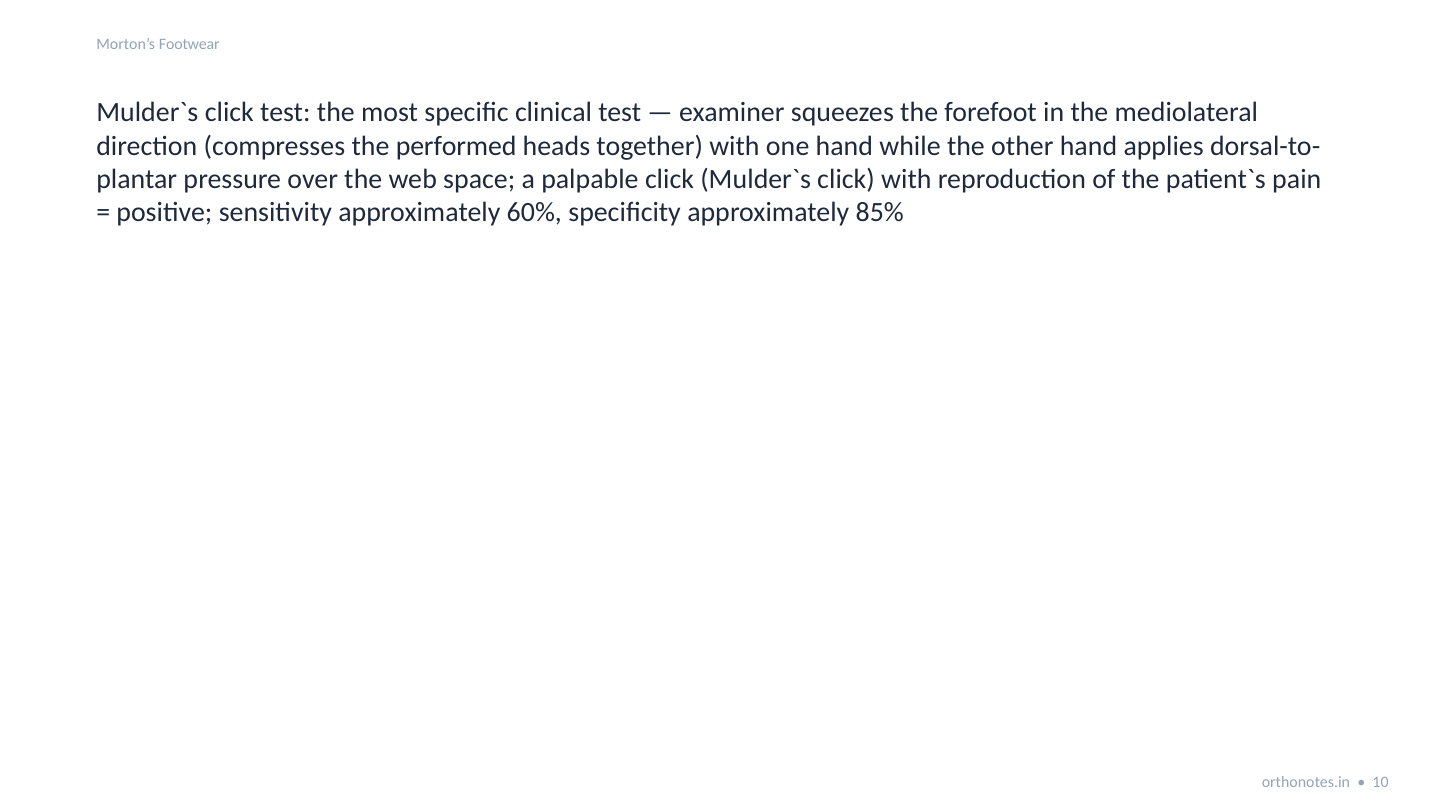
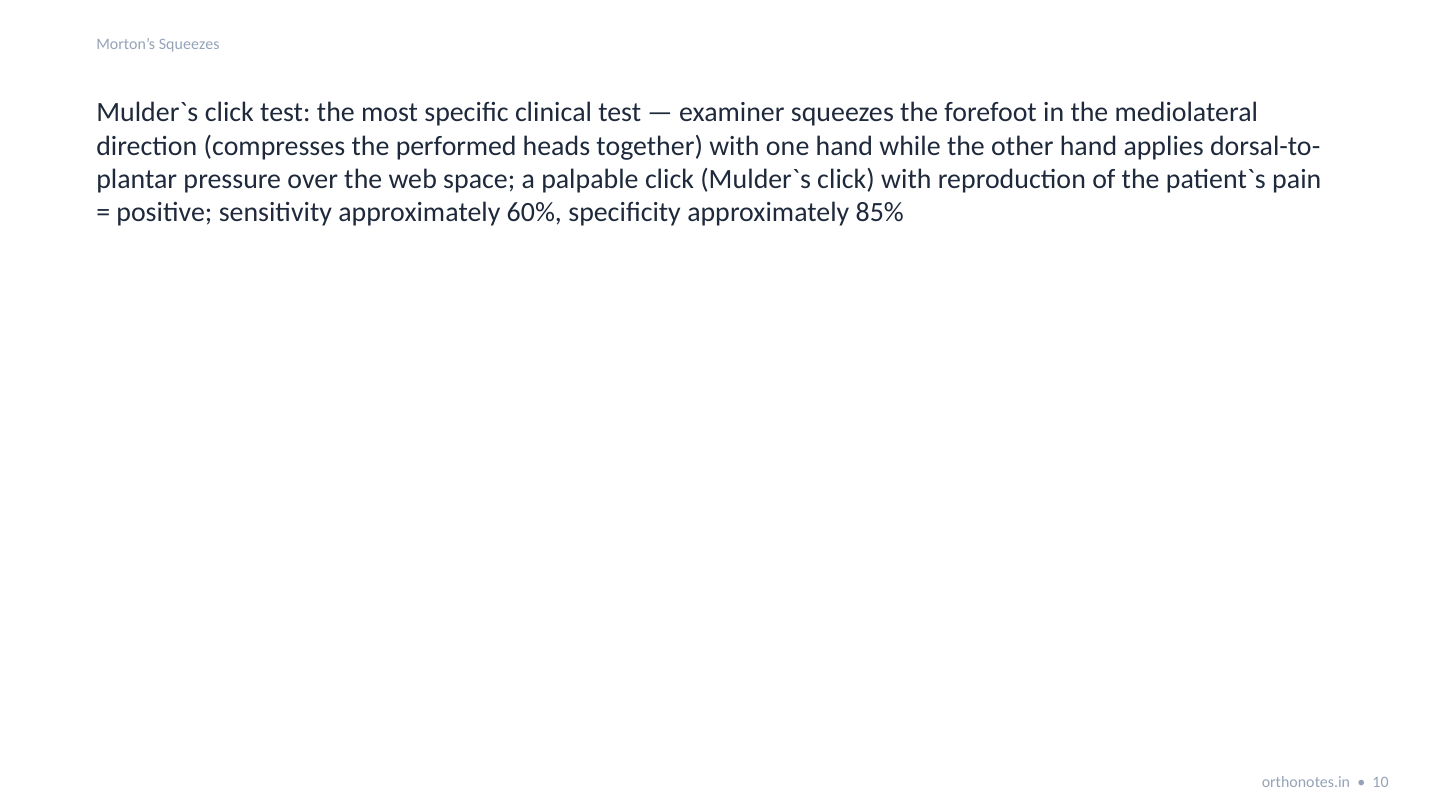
Morton’s Footwear: Footwear -> Squeezes
